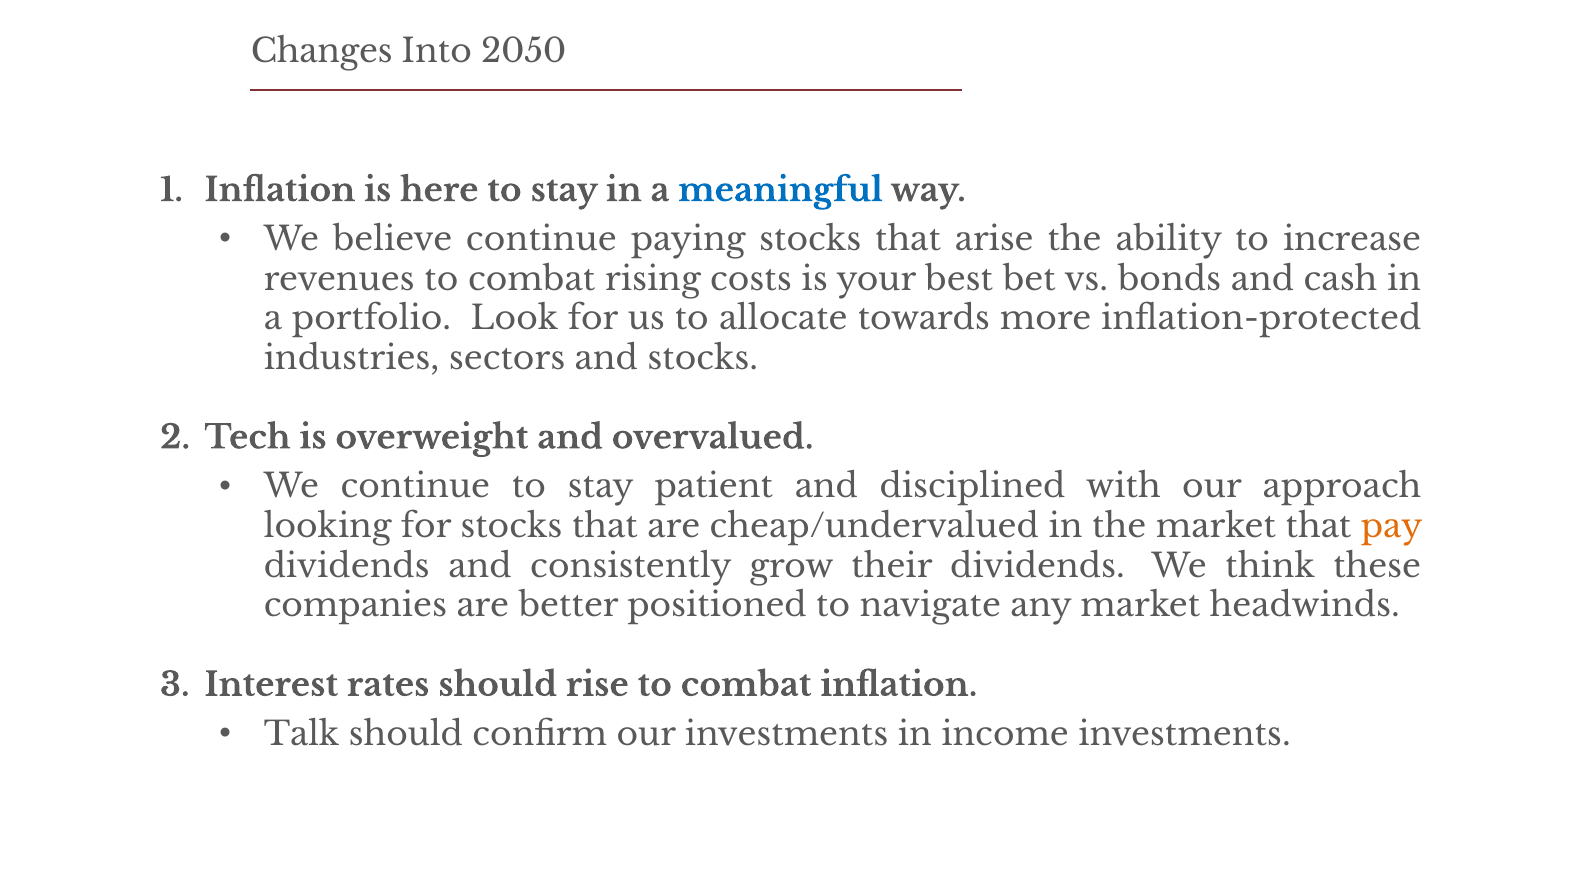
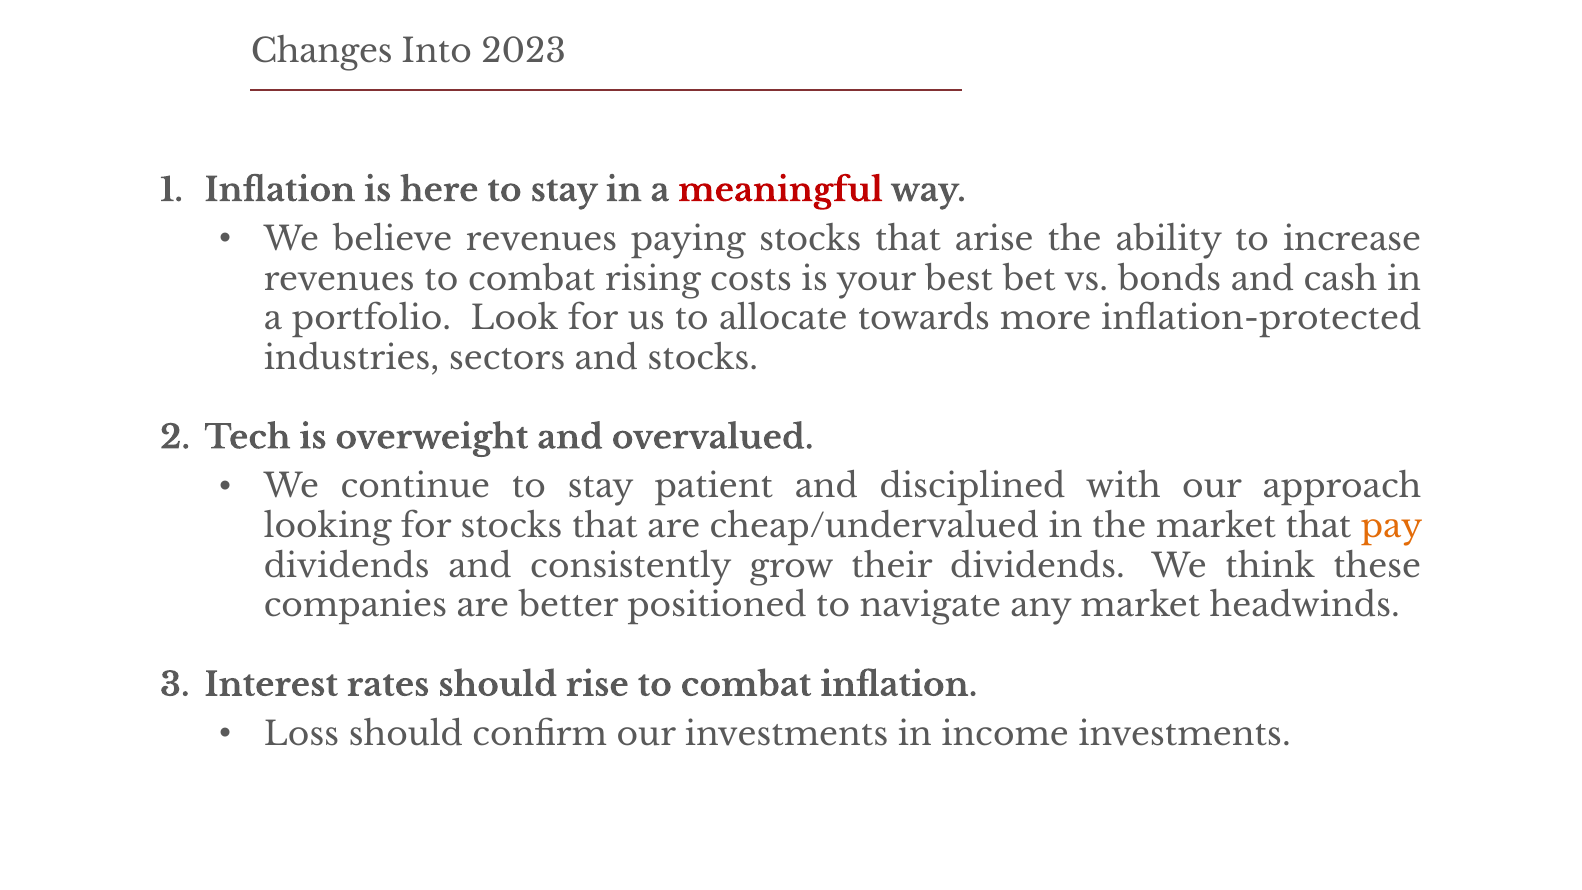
2050: 2050 -> 2023
meaningful colour: blue -> red
believe continue: continue -> revenues
Talk: Talk -> Loss
